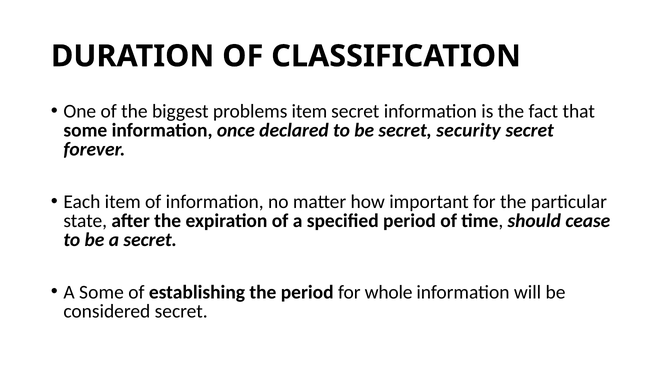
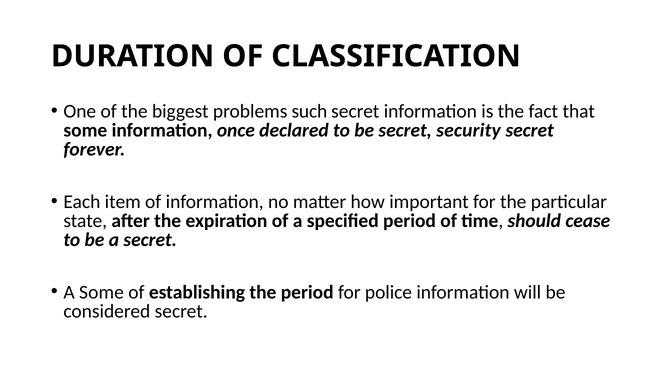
problems item: item -> such
whole: whole -> police
